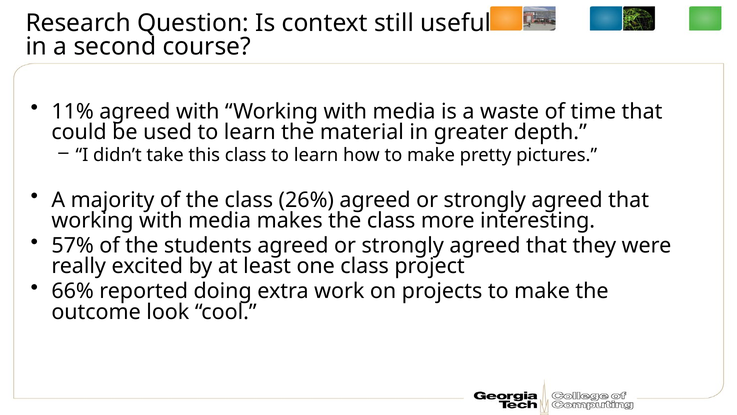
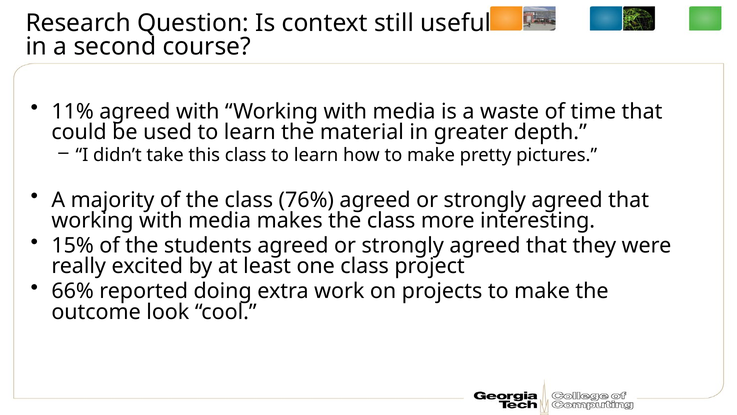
26%: 26% -> 76%
57%: 57% -> 15%
